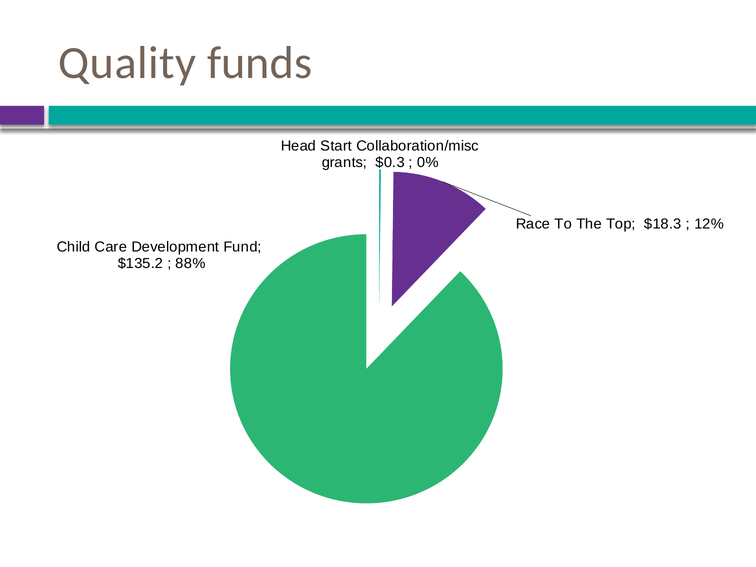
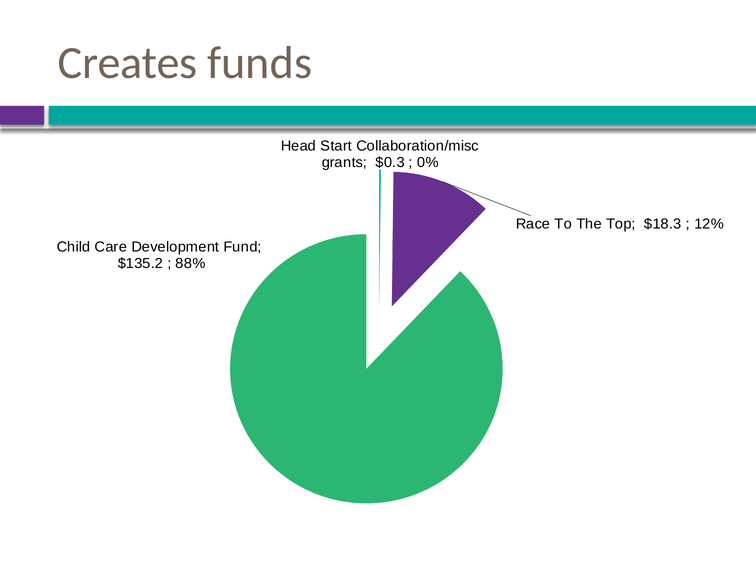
Quality: Quality -> Creates
